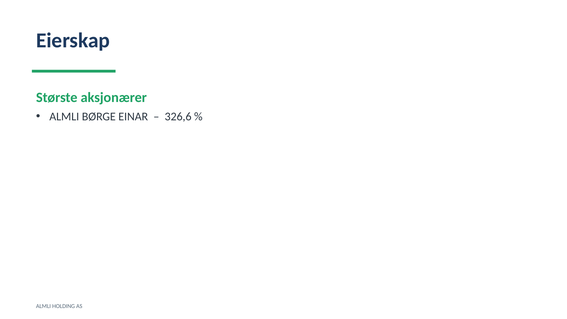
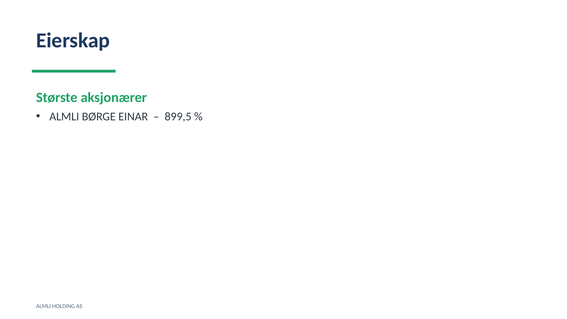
326,6: 326,6 -> 899,5
